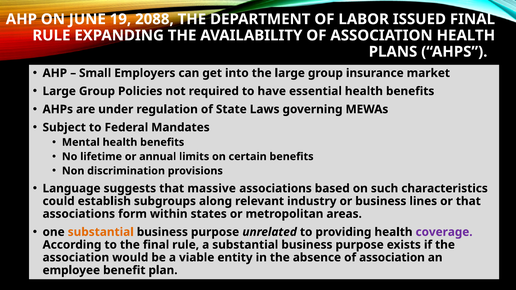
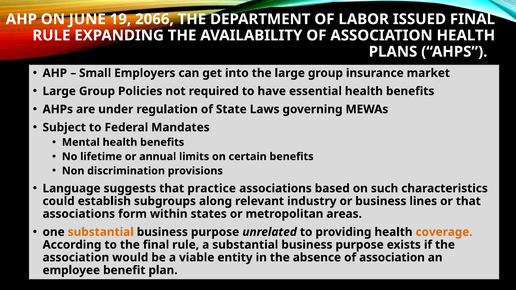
2088: 2088 -> 2066
massive: massive -> practice
coverage colour: purple -> orange
